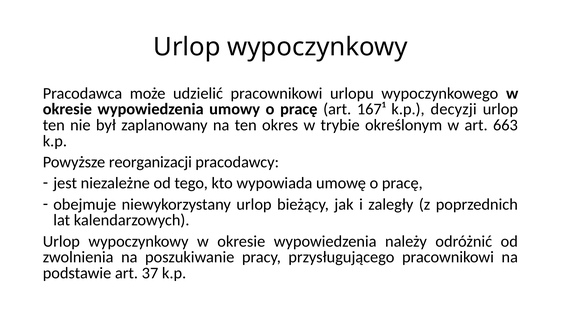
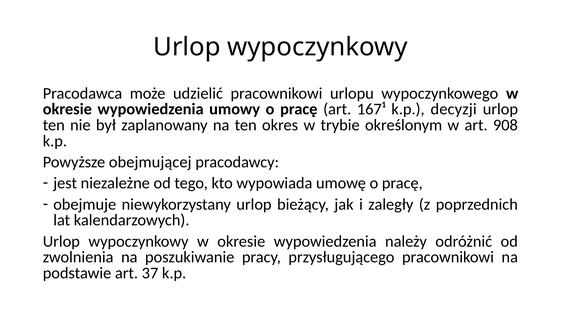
663: 663 -> 908
reorganizacji: reorganizacji -> obejmującej
